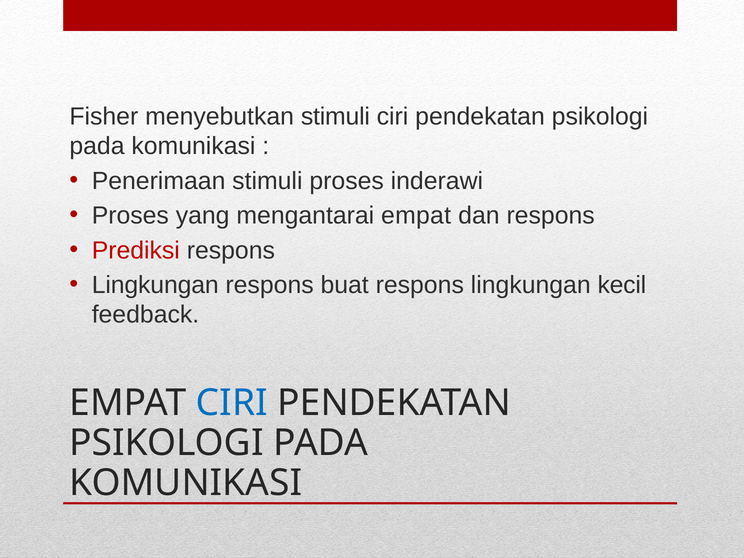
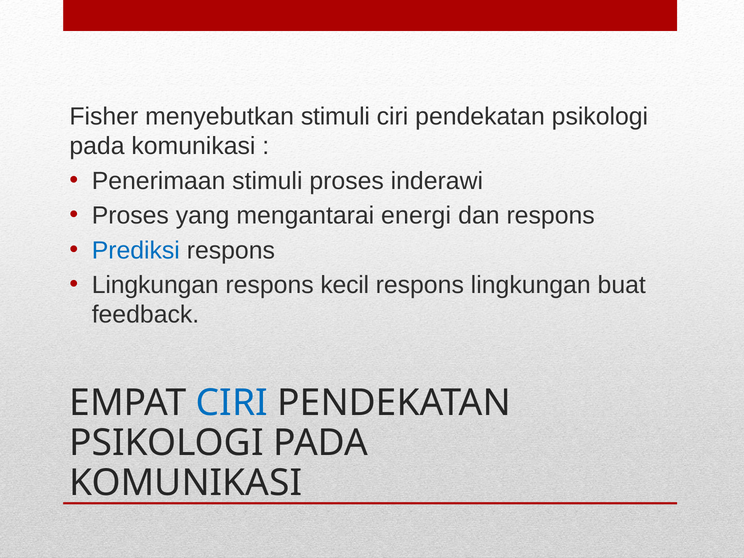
mengantarai empat: empat -> energi
Prediksi colour: red -> blue
buat: buat -> kecil
kecil: kecil -> buat
